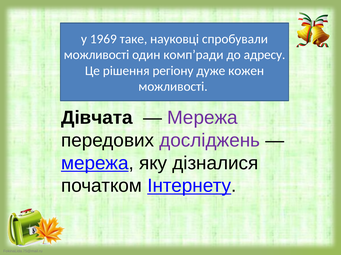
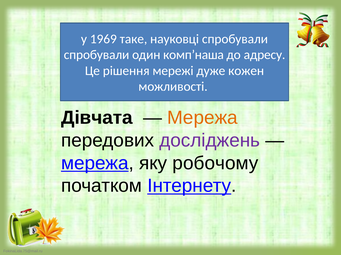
можливості at (97, 55): можливості -> спробували
комп’ради: комп’ради -> комп’наша
регіону: регіону -> мережі
Мережа at (202, 118) colour: purple -> orange
дізналися: дізналися -> робочому
